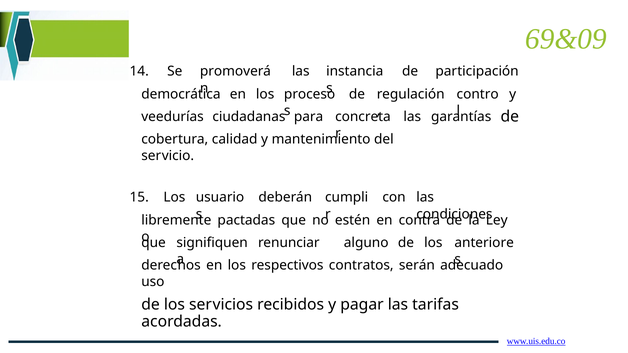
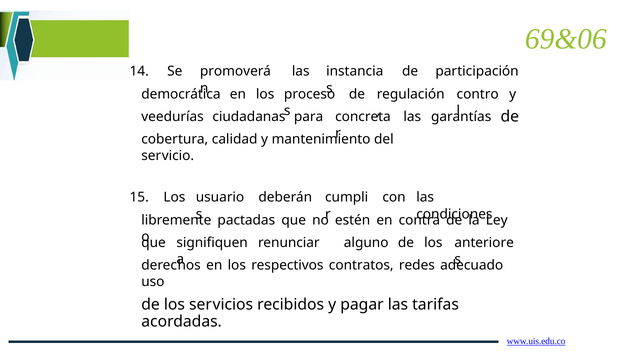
69&09: 69&09 -> 69&06
serán: serán -> redes
